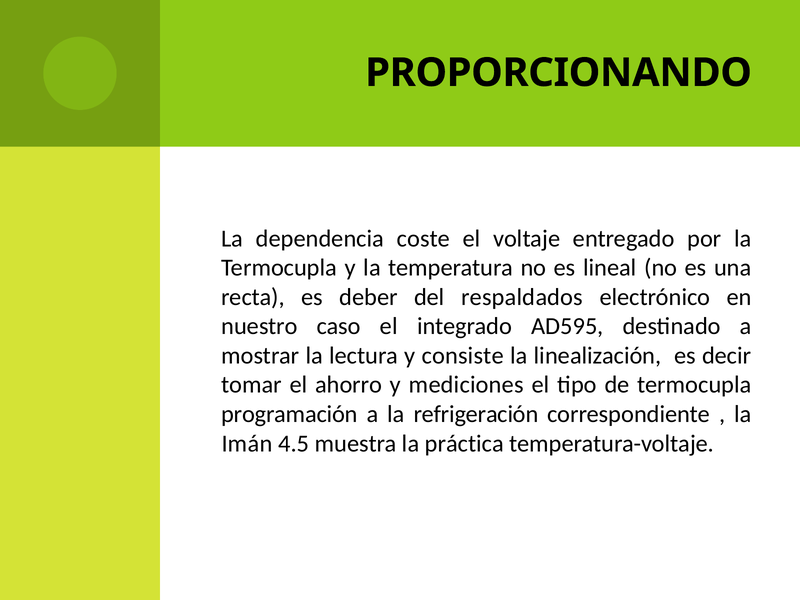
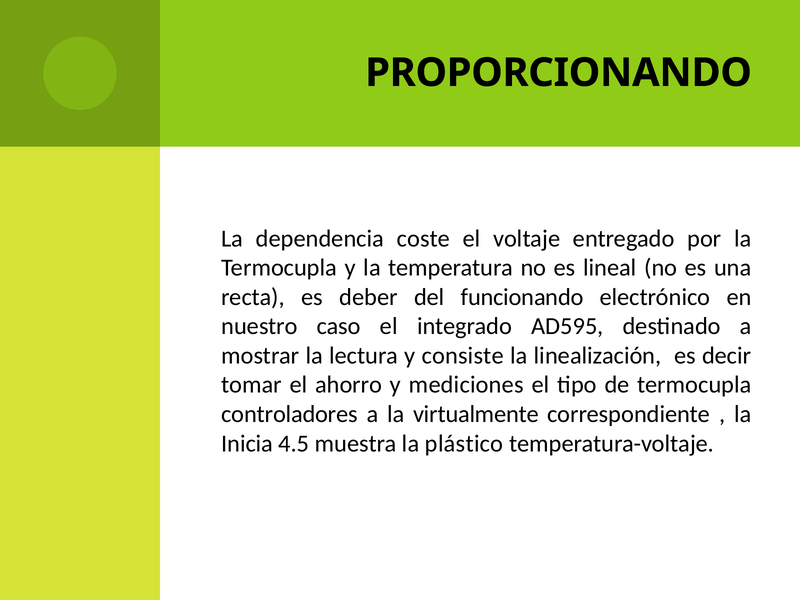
respaldados: respaldados -> funcionando
programación: programación -> controladores
refrigeración: refrigeración -> virtualmente
Imán: Imán -> Inicia
práctica: práctica -> plástico
